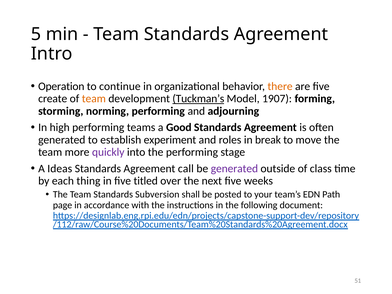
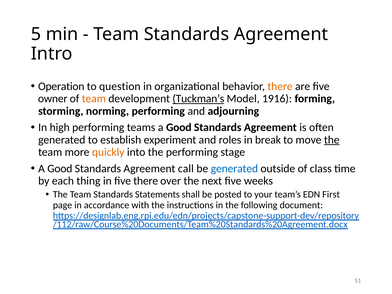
continue: continue -> question
create: create -> owner
1907: 1907 -> 1916
the at (332, 140) underline: none -> present
quickly colour: purple -> orange
Ideas at (60, 169): Ideas -> Good
generated at (234, 169) colour: purple -> blue
five titled: titled -> there
Subversion: Subversion -> Statements
Path: Path -> First
